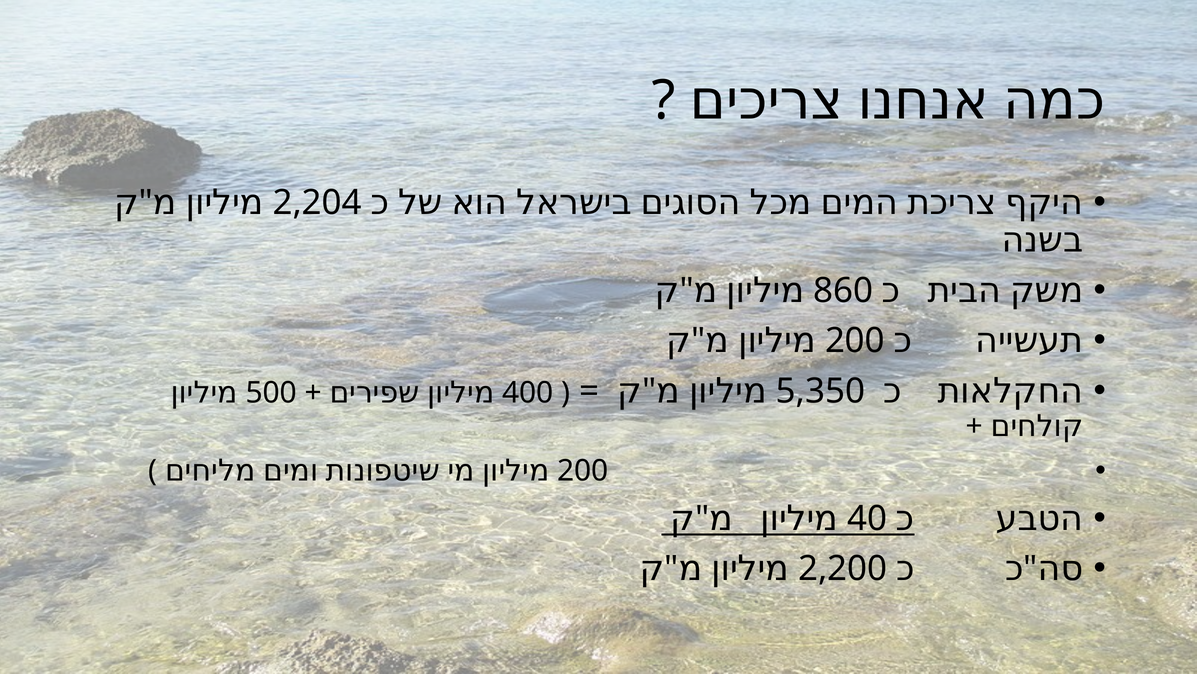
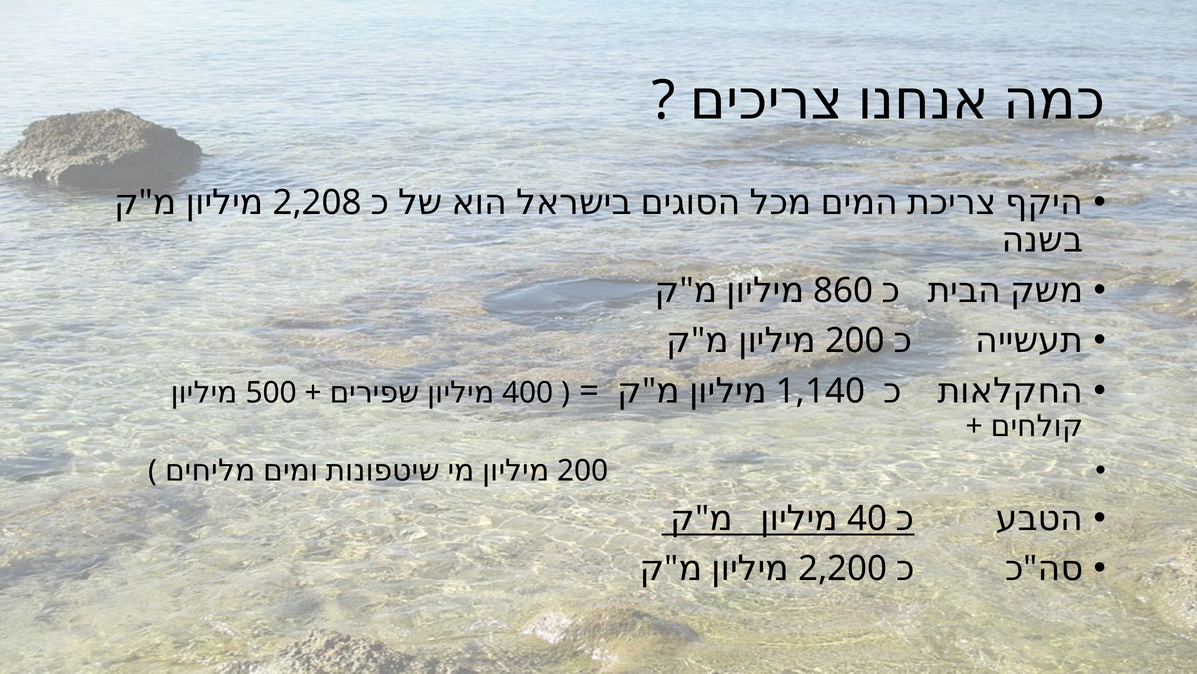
2,204: 2,204 -> 2,208
5,350: 5,350 -> 1,140
